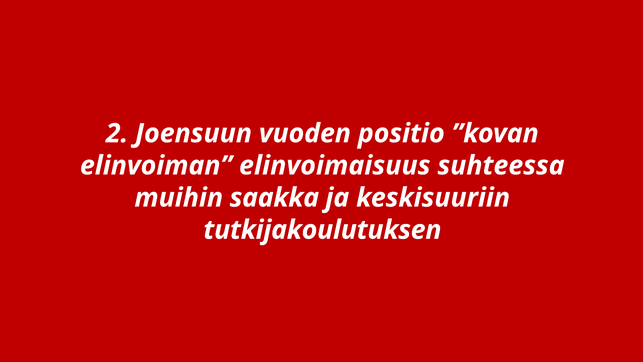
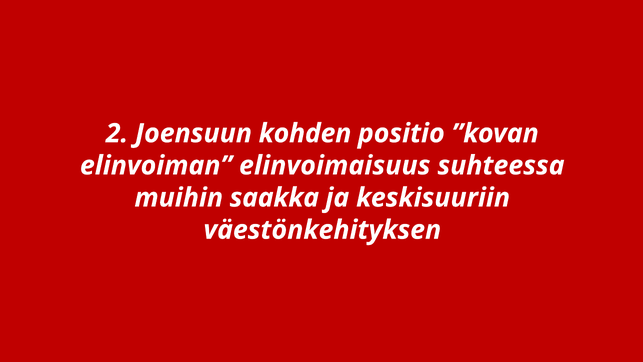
vuoden: vuoden -> kohden
tutkijakoulutuksen: tutkijakoulutuksen -> väestönkehityksen
